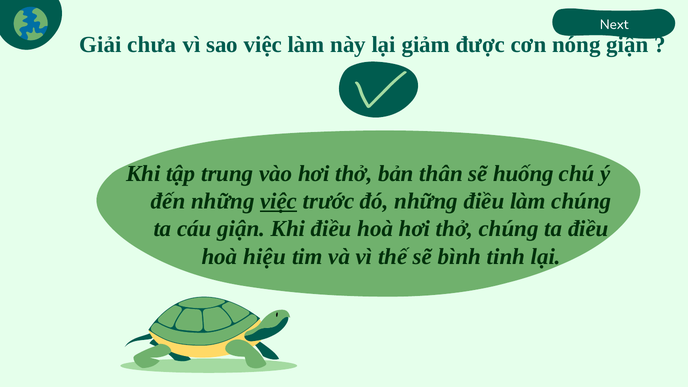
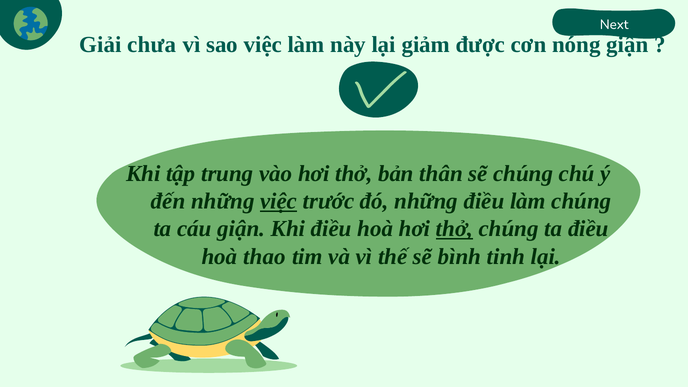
sẽ huống: huống -> chúng
thở at (455, 229) underline: none -> present
hiệu: hiệu -> thao
